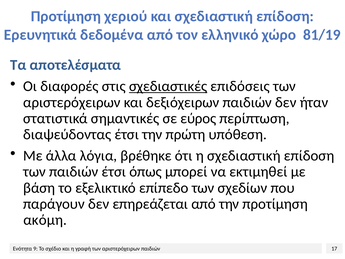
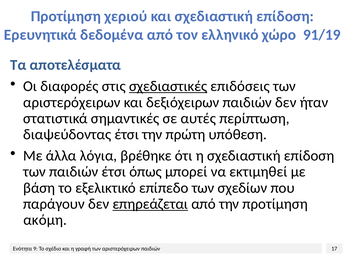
81/19: 81/19 -> 91/19
εύρος: εύρος -> αυτές
επηρεάζεται underline: none -> present
